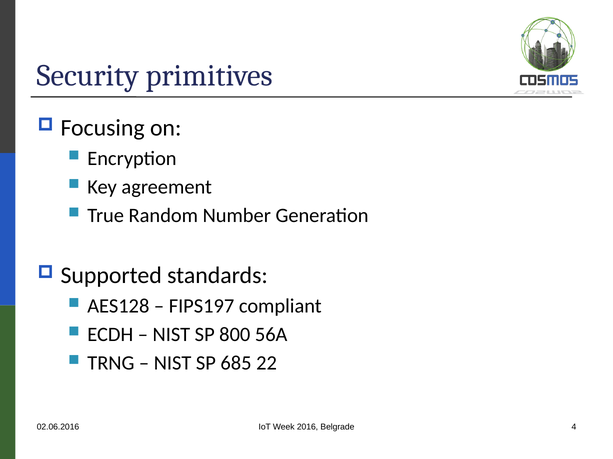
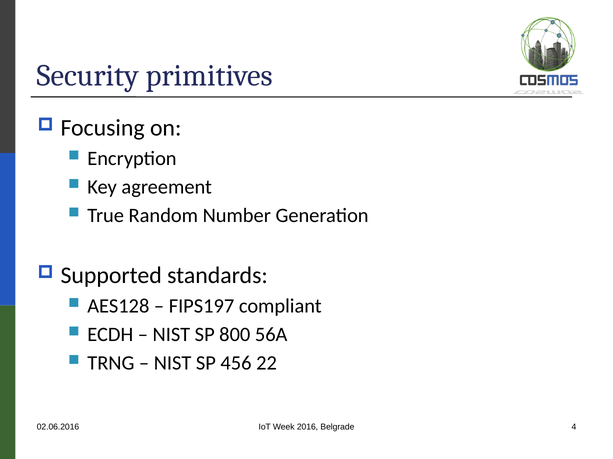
685: 685 -> 456
